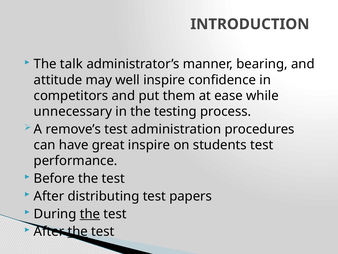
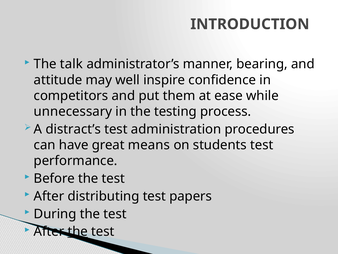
remove’s: remove’s -> distract’s
great inspire: inspire -> means
the at (90, 214) underline: present -> none
